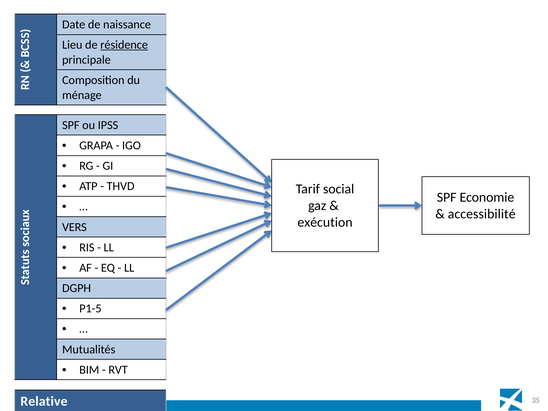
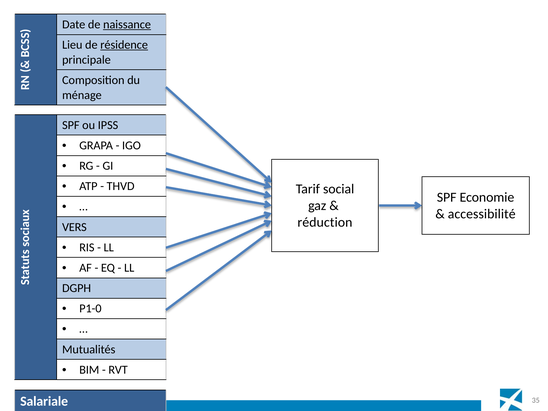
naissance underline: none -> present
exécution: exécution -> réduction
P1-5: P1-5 -> P1-0
Relative: Relative -> Salariale
